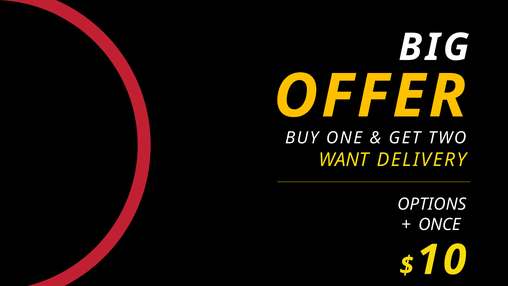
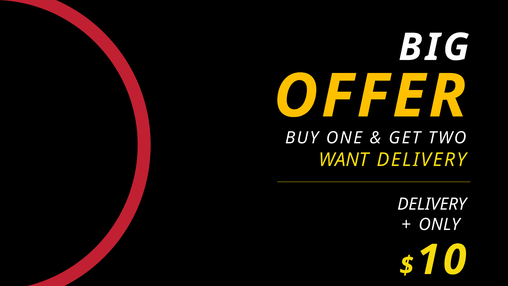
OPTIONS at (432, 204): OPTIONS -> DELIVERY
ONCE: ONCE -> ONLY
